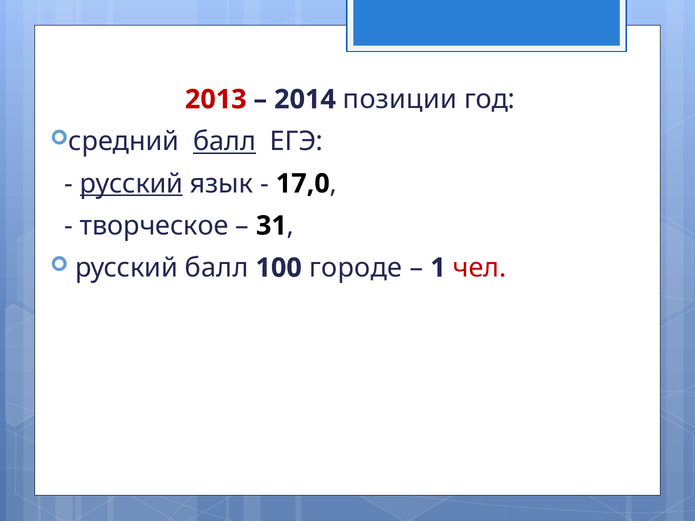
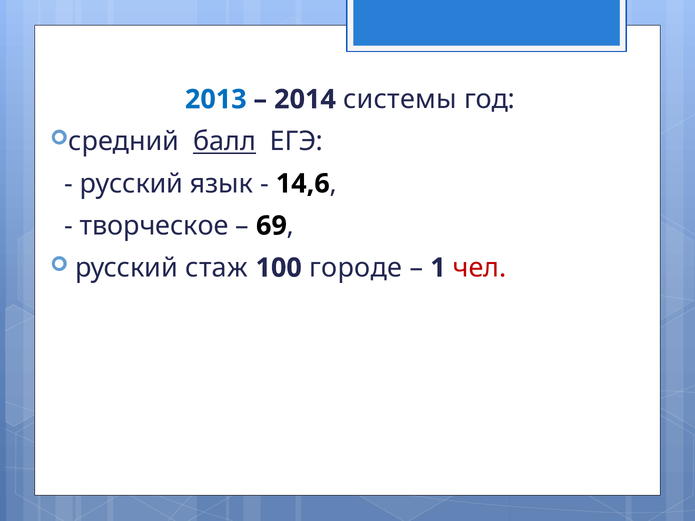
2013 colour: red -> blue
позиции: позиции -> системы
русский at (131, 184) underline: present -> none
17,0: 17,0 -> 14,6
31: 31 -> 69
русский балл: балл -> стаж
